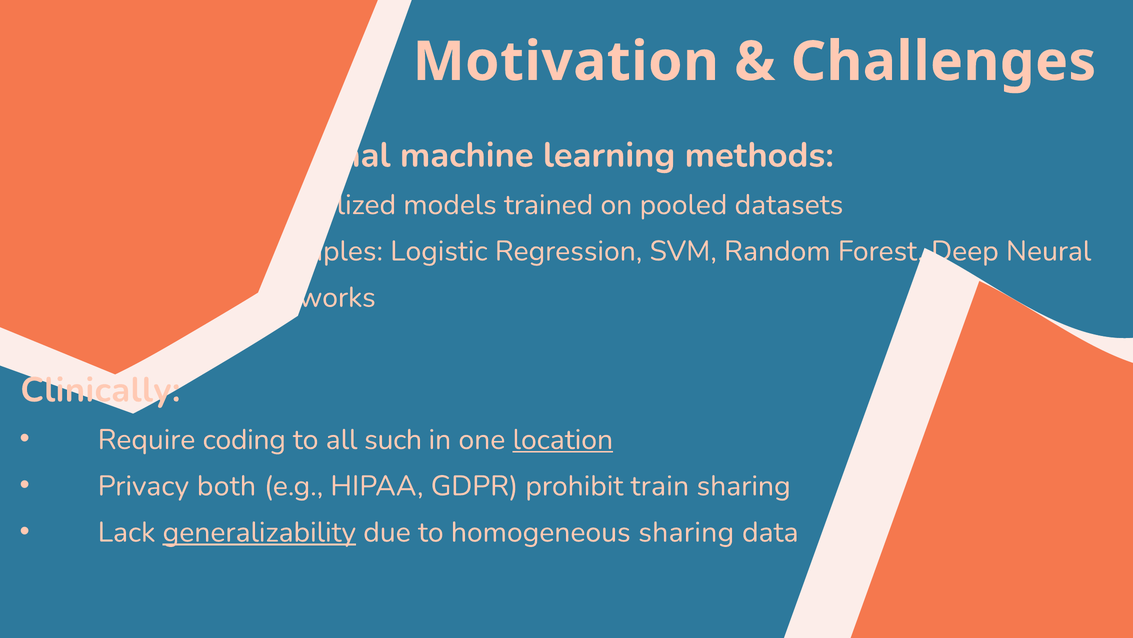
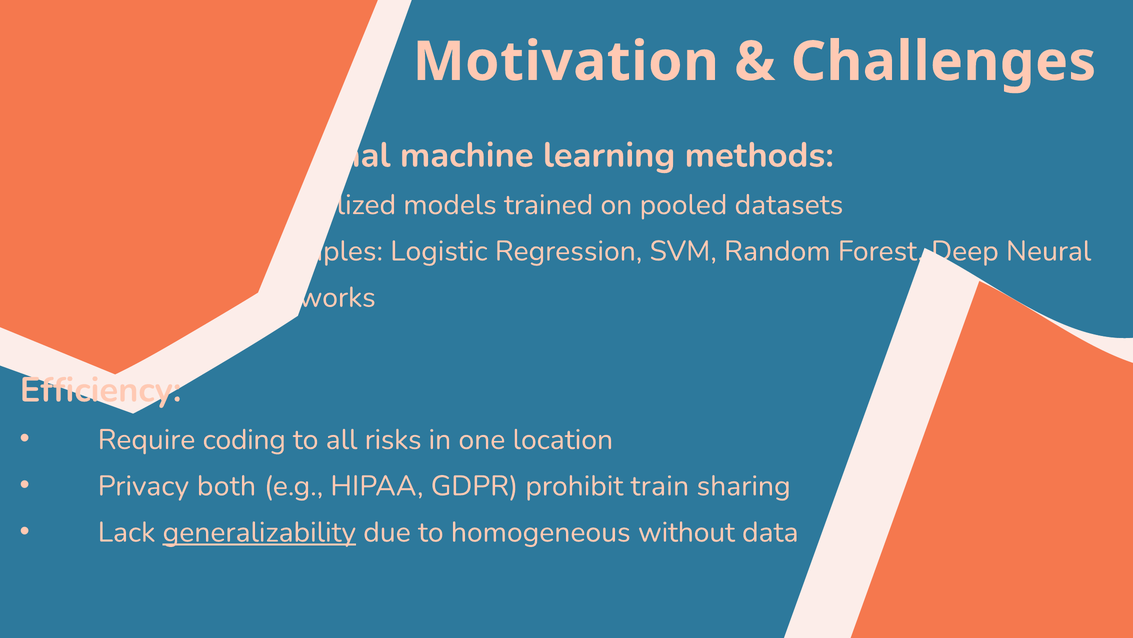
Clinically: Clinically -> Efficiency
such: such -> risks
location underline: present -> none
homogeneous sharing: sharing -> without
